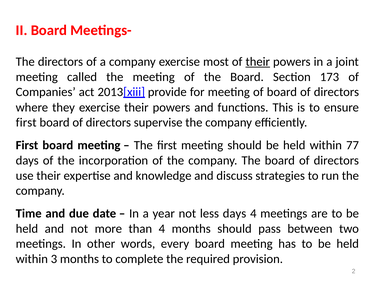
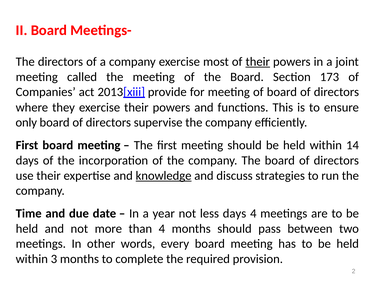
first at (26, 122): first -> only
77: 77 -> 14
knowledge underline: none -> present
